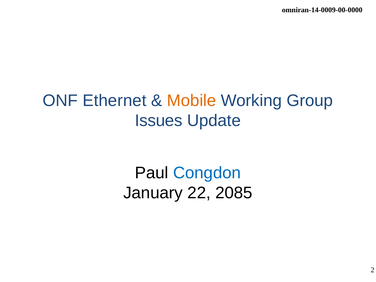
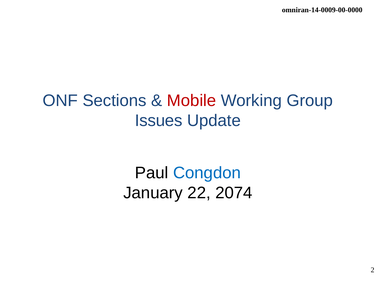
Ethernet: Ethernet -> Sections
Mobile colour: orange -> red
2085: 2085 -> 2074
